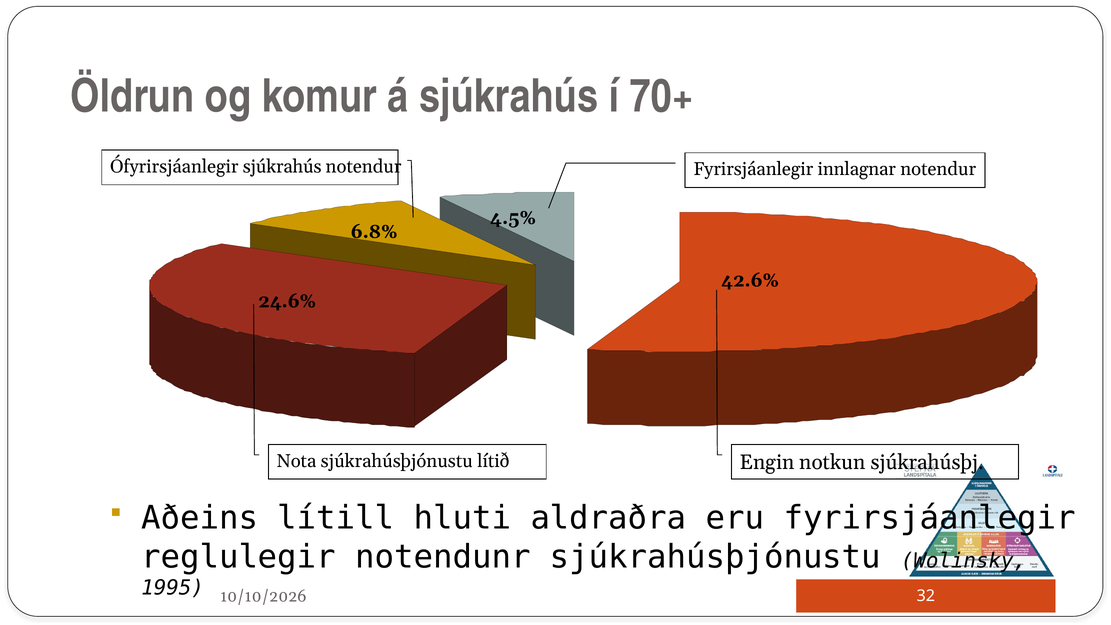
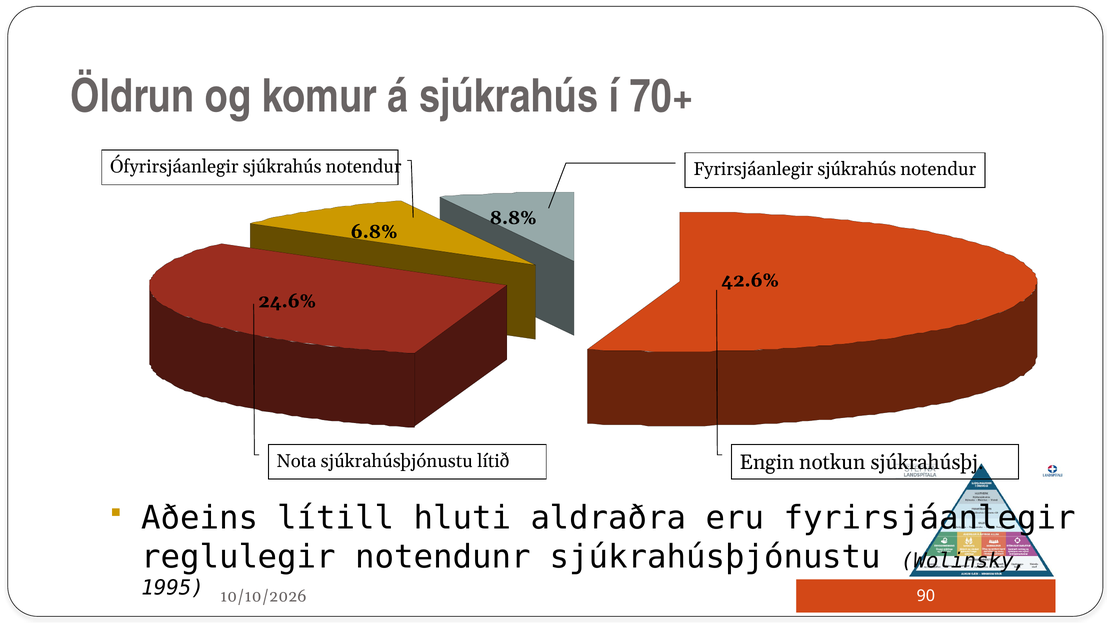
Fyrirsjáanlegir innlagnar: innlagnar -> sjúkrahús
4.5%: 4.5% -> 8.8%
32: 32 -> 90
